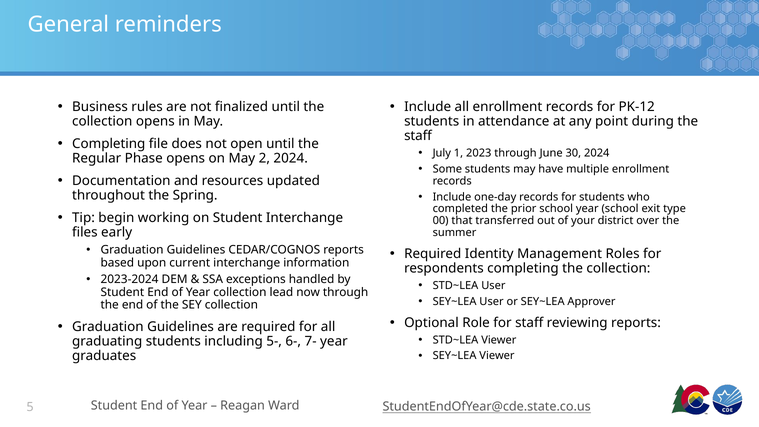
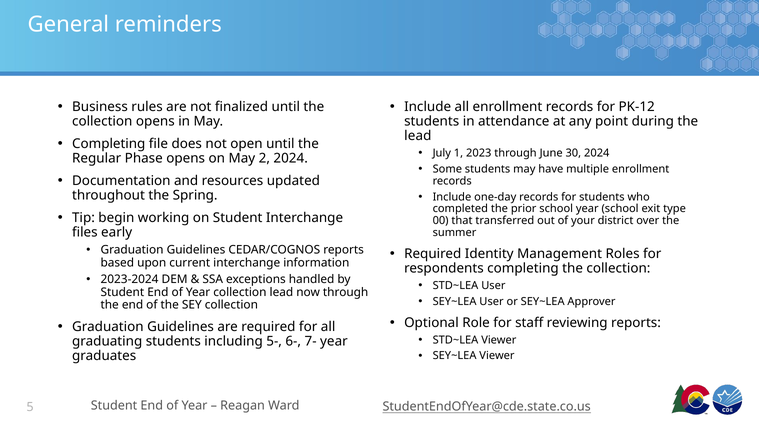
staff at (418, 136): staff -> lead
